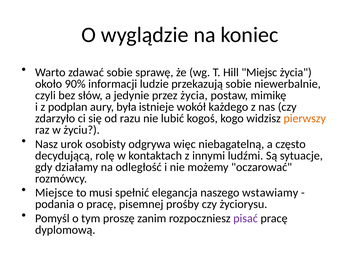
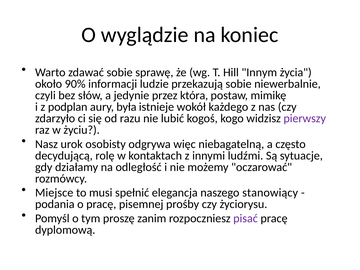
Miejsc: Miejsc -> Innym
przez życia: życia -> która
pierwszy colour: orange -> purple
wstawiamy: wstawiamy -> stanowiący
